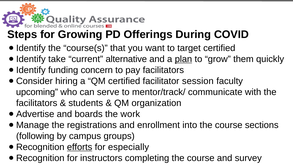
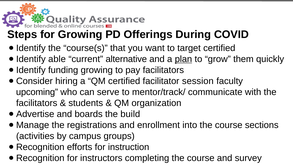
take: take -> able
funding concern: concern -> growing
work: work -> build
following: following -> activities
efforts underline: present -> none
especially: especially -> instruction
